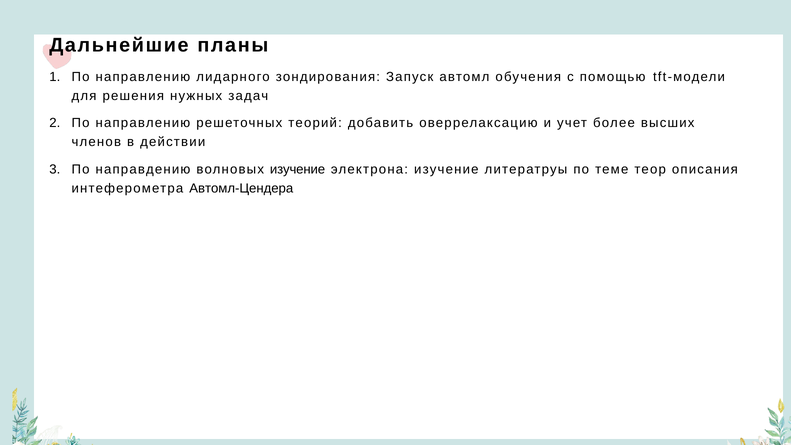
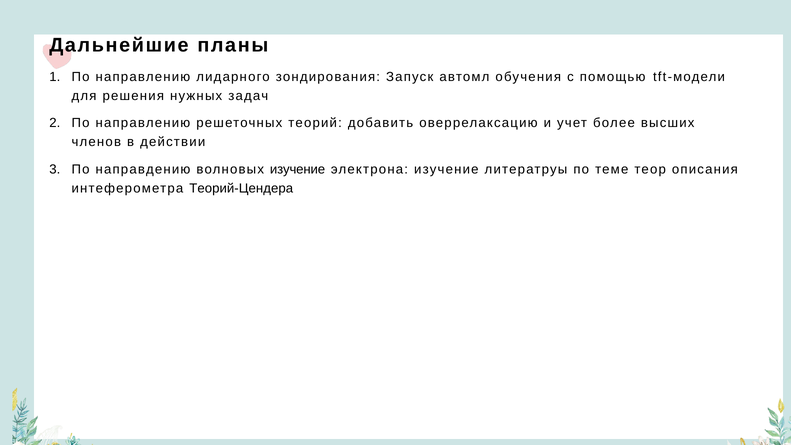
Автомл-Цендера: Автомл-Цендера -> Теорий-Цендера
